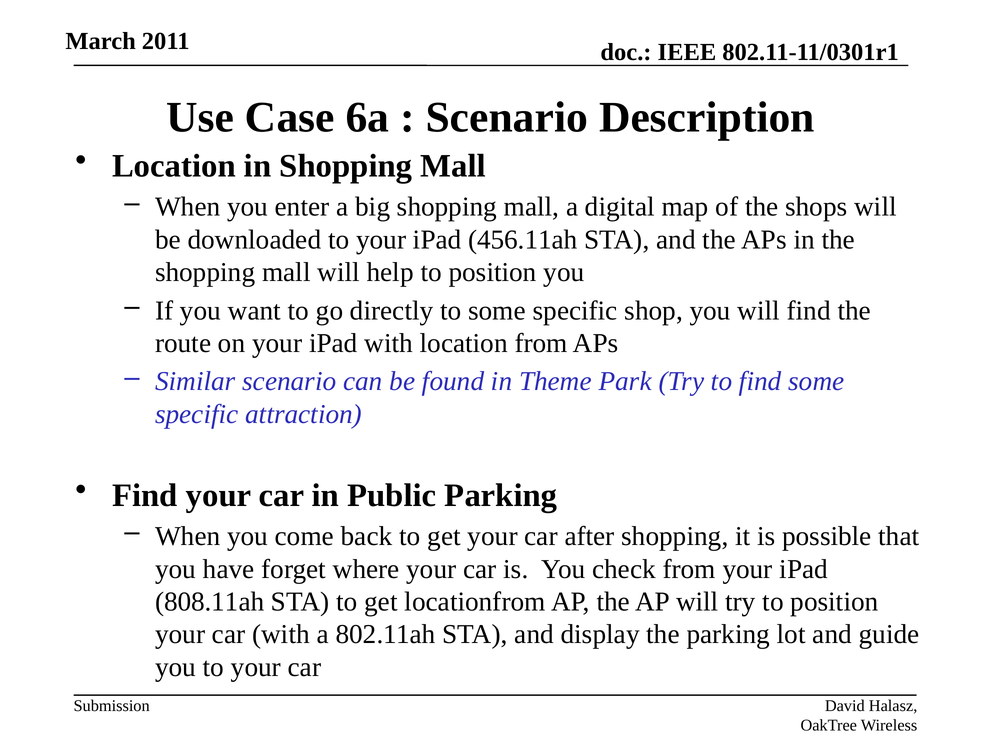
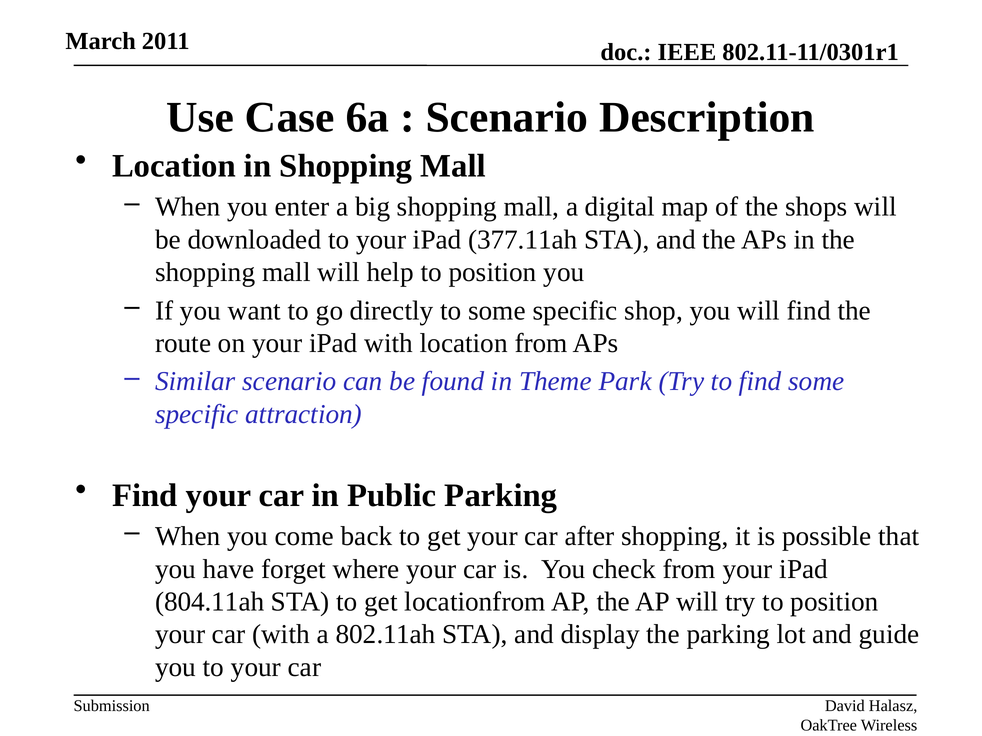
456.11ah: 456.11ah -> 377.11ah
808.11ah: 808.11ah -> 804.11ah
